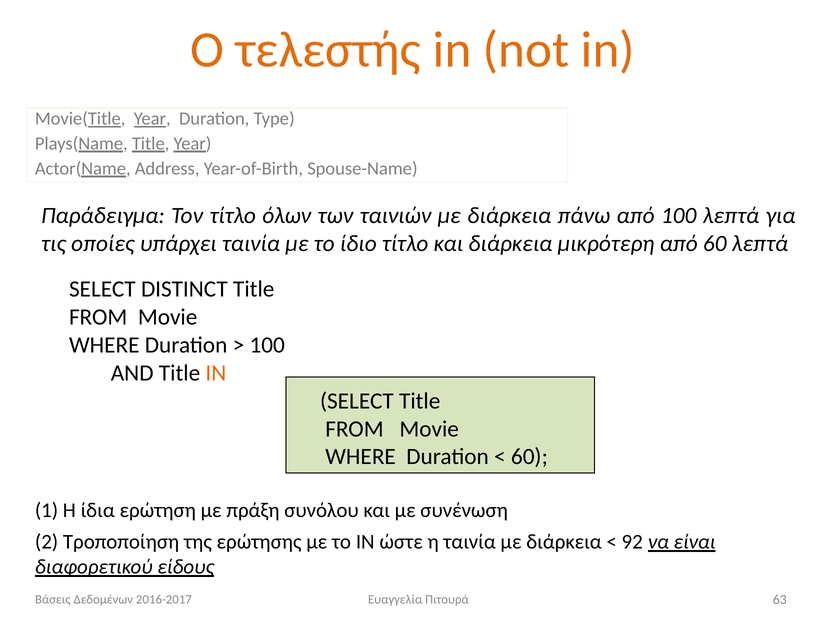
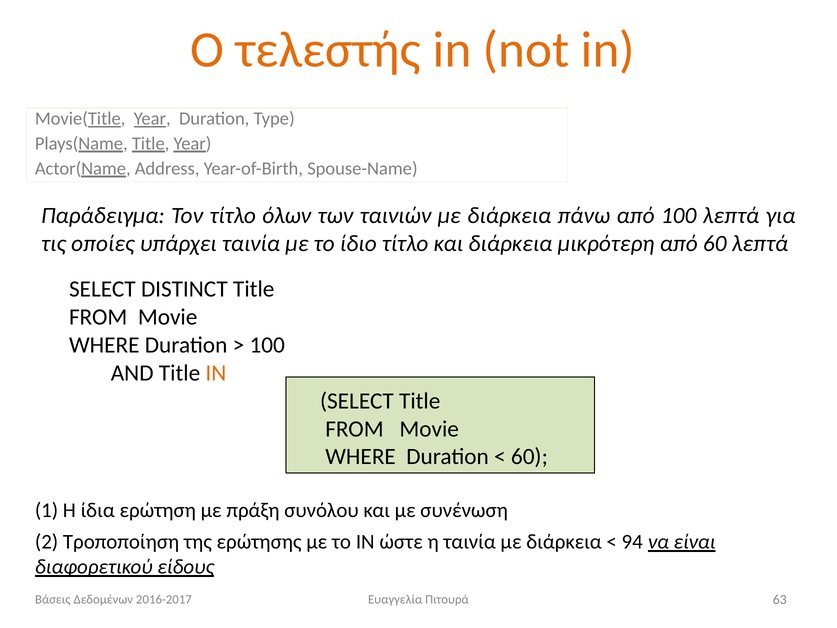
92: 92 -> 94
